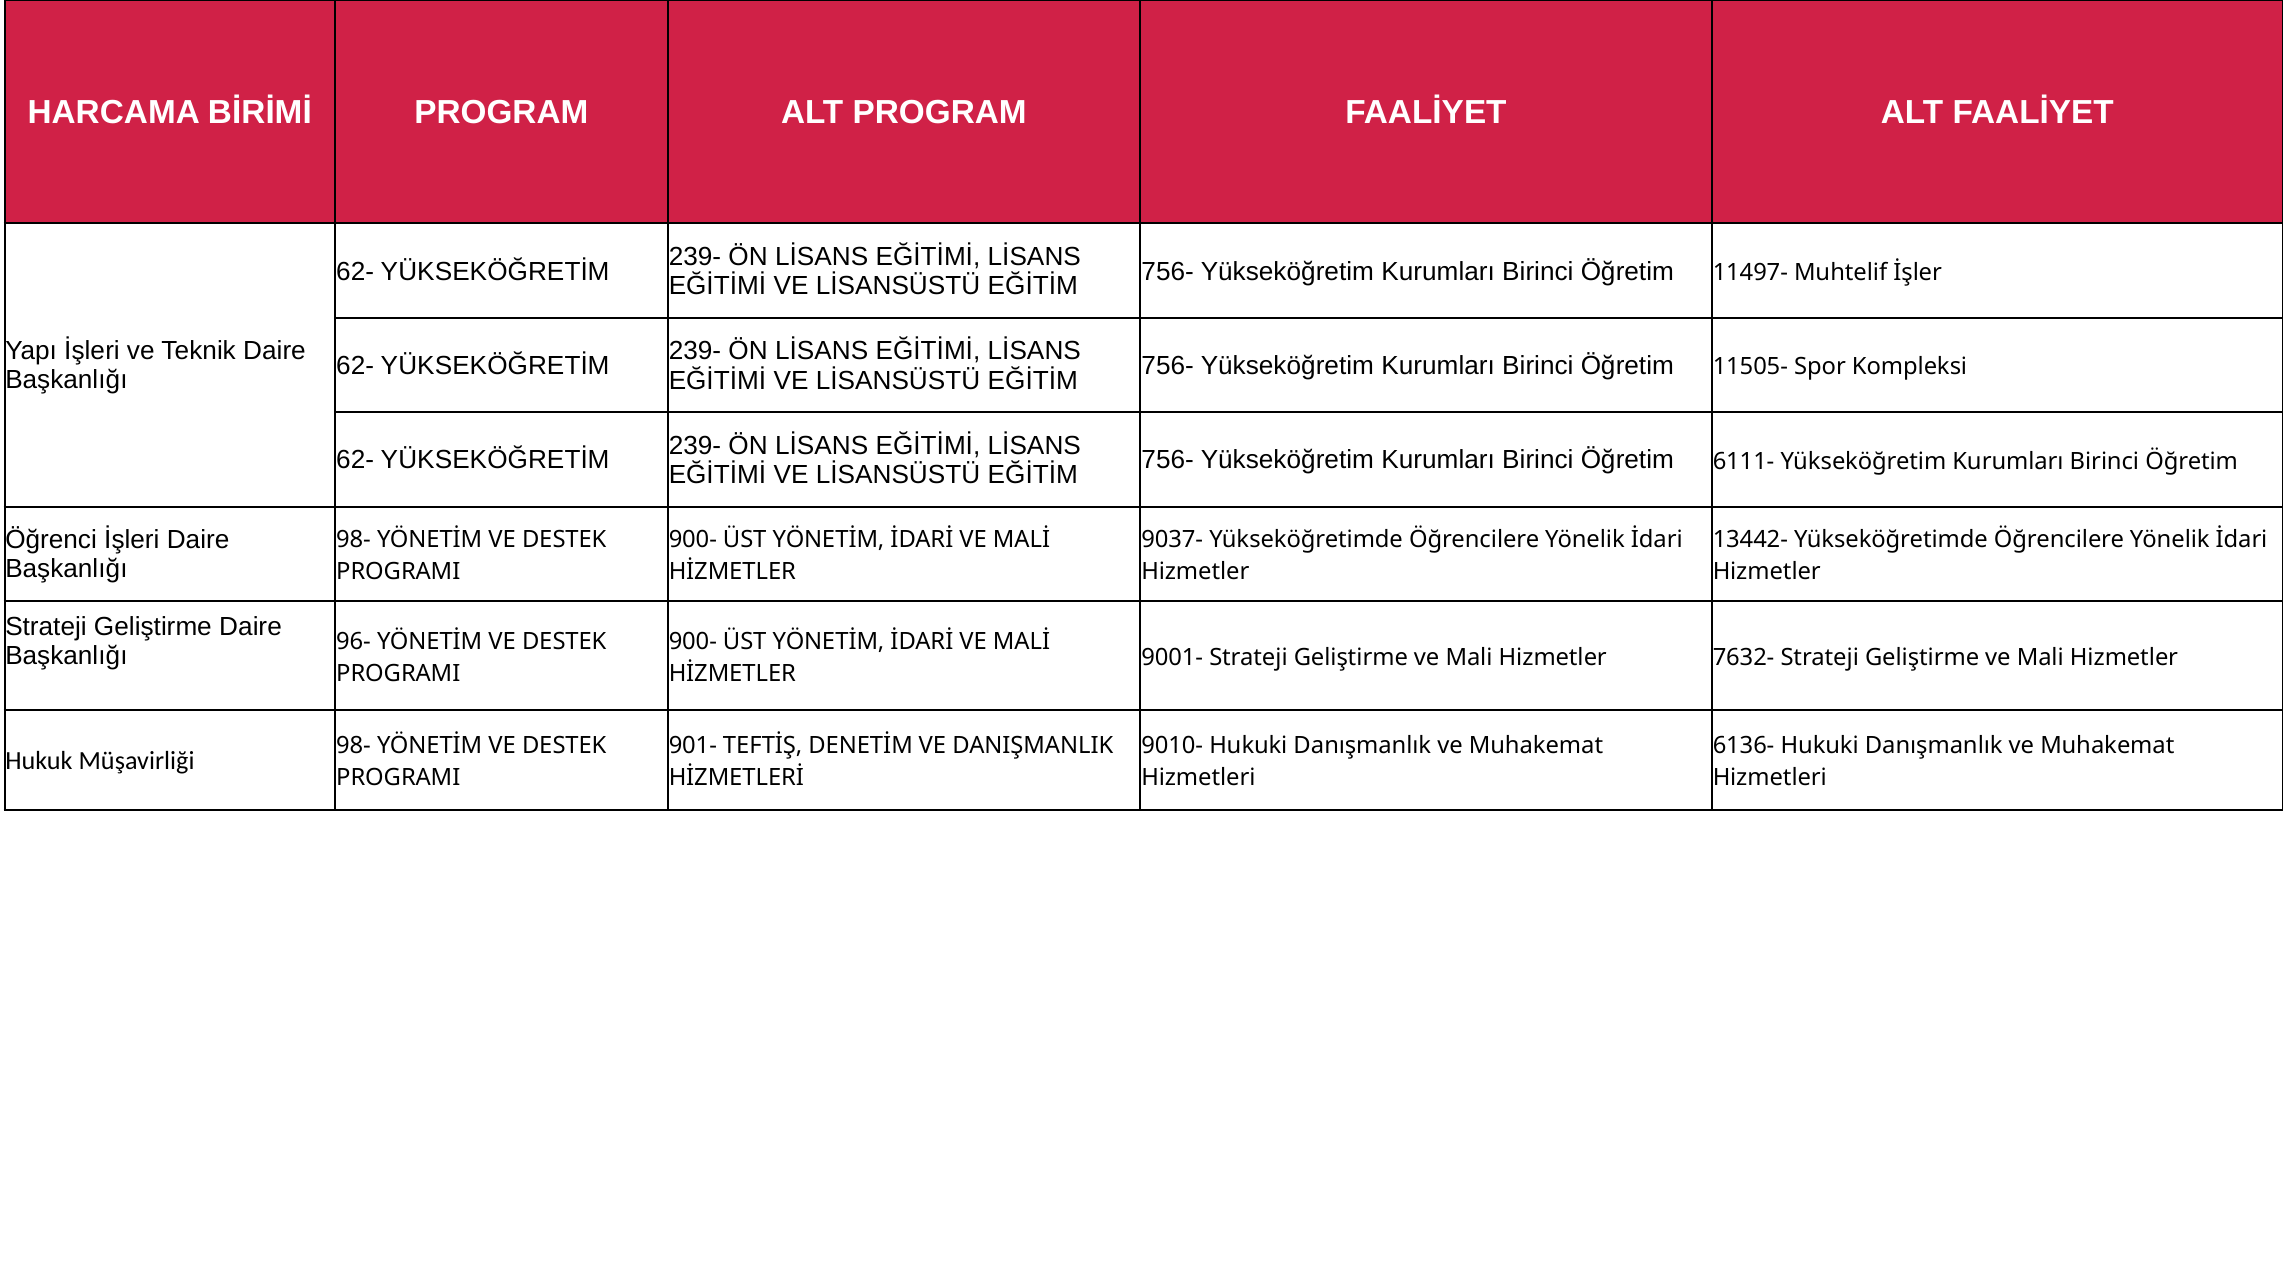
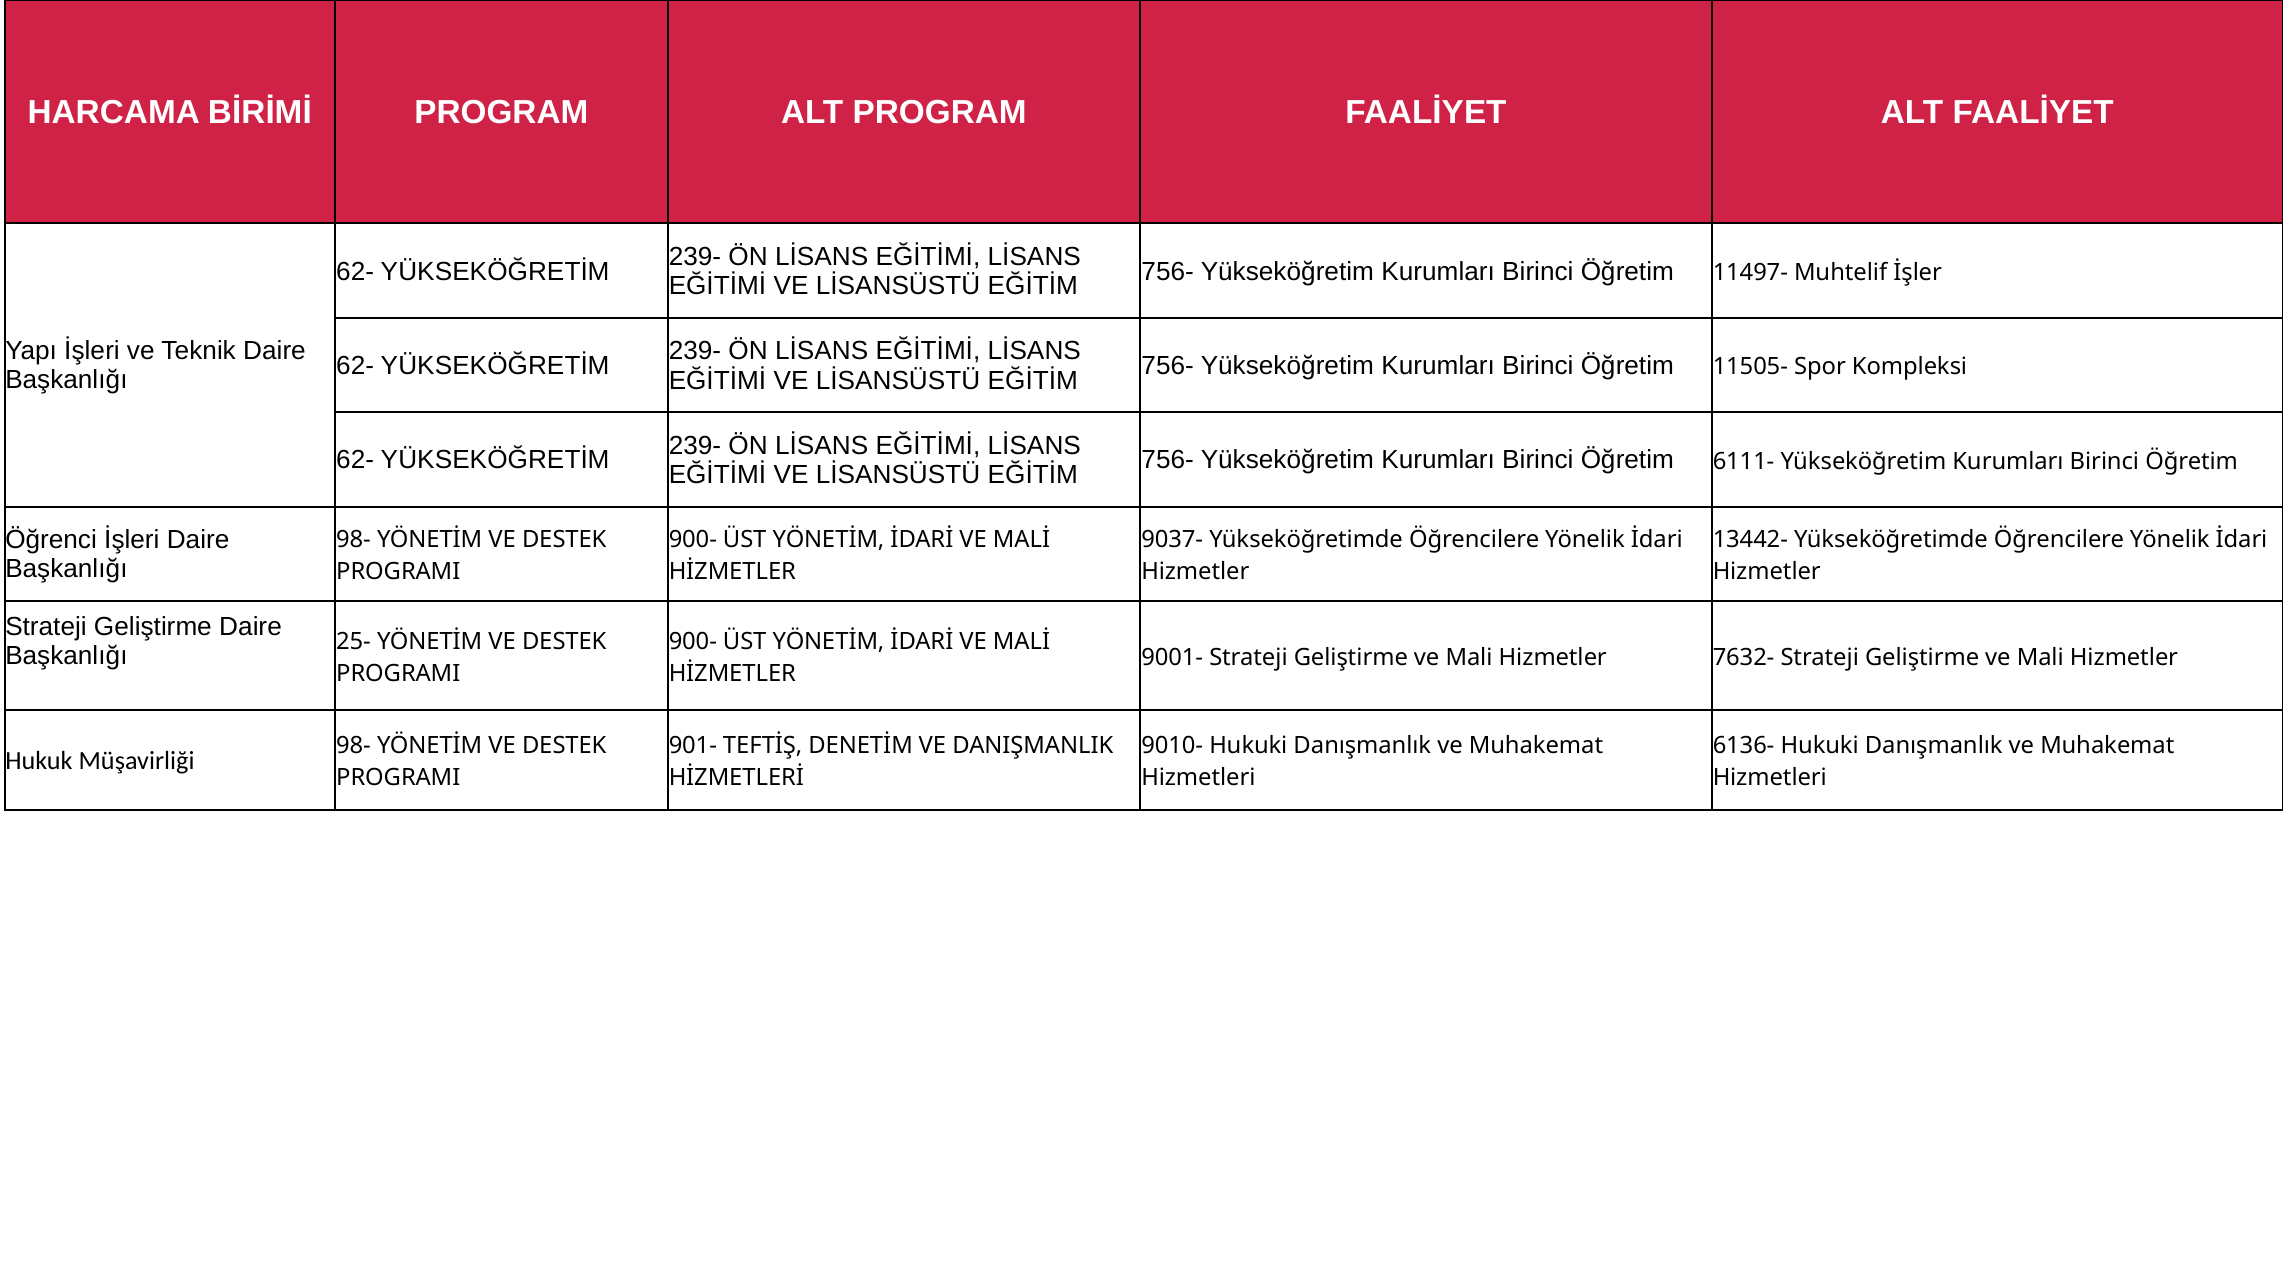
96-: 96- -> 25-
